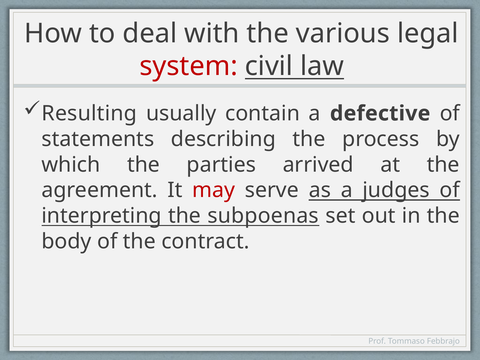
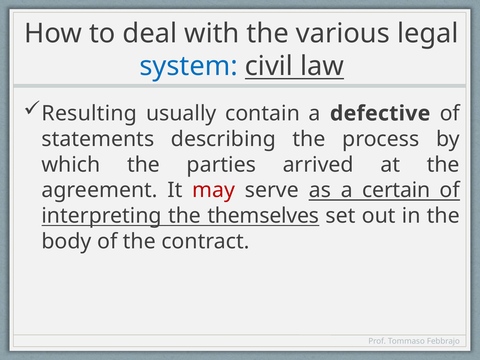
system colour: red -> blue
judges: judges -> certain
subpoenas: subpoenas -> themselves
